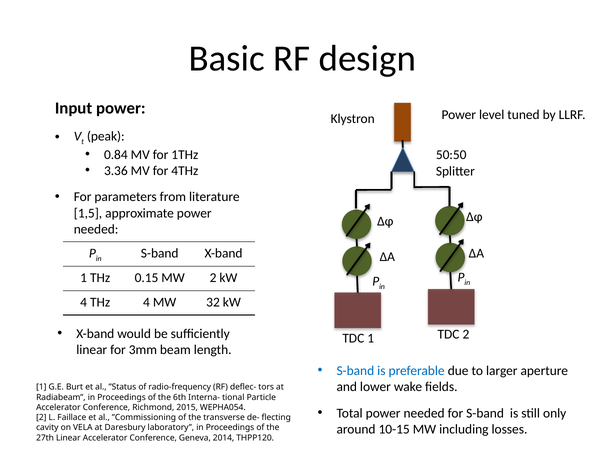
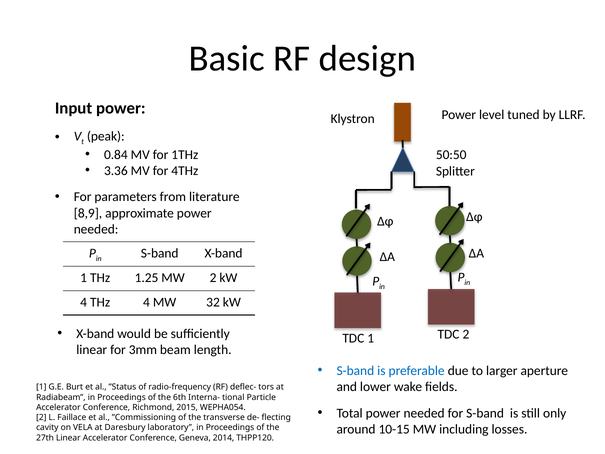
1,5: 1,5 -> 8,9
0.15: 0.15 -> 1.25
